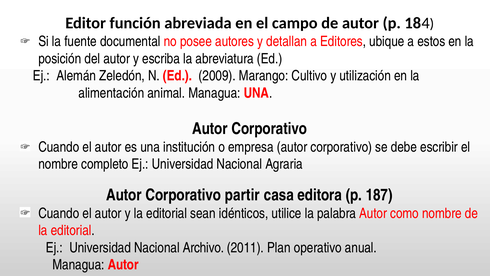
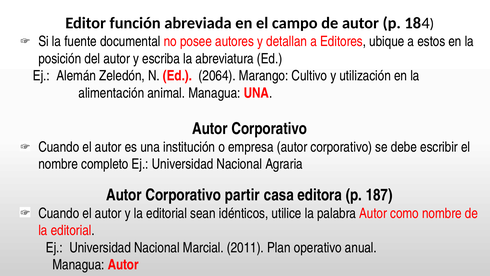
2009: 2009 -> 2064
Archivo: Archivo -> Marcial
